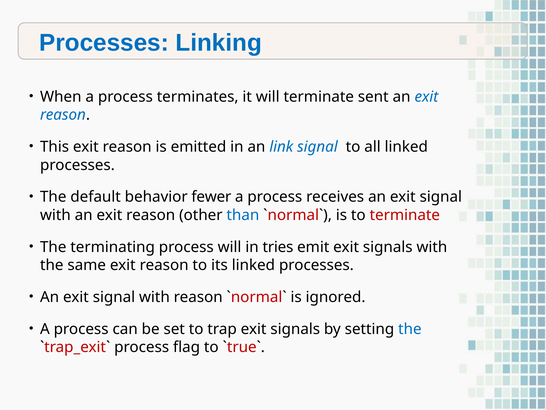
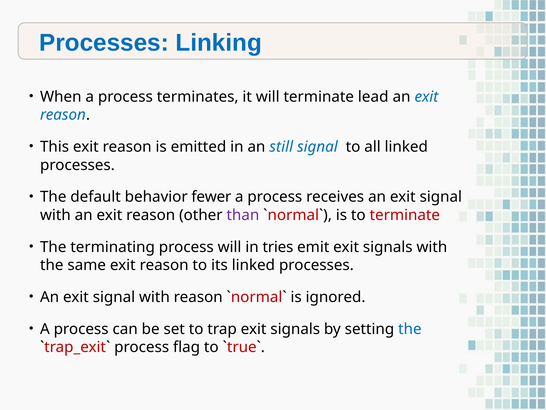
sent: sent -> lead
link: link -> still
than colour: blue -> purple
